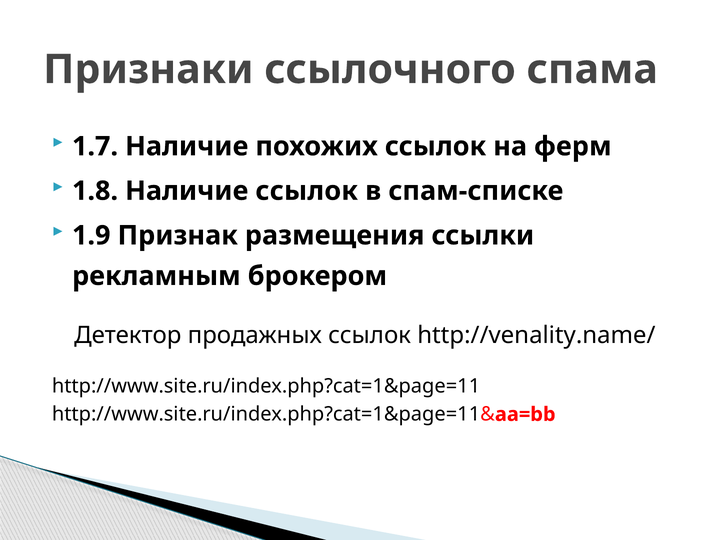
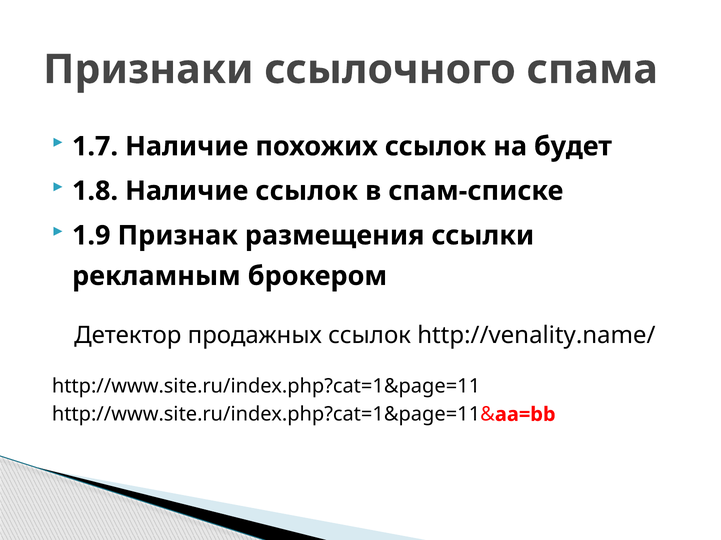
ферм: ферм -> будет
